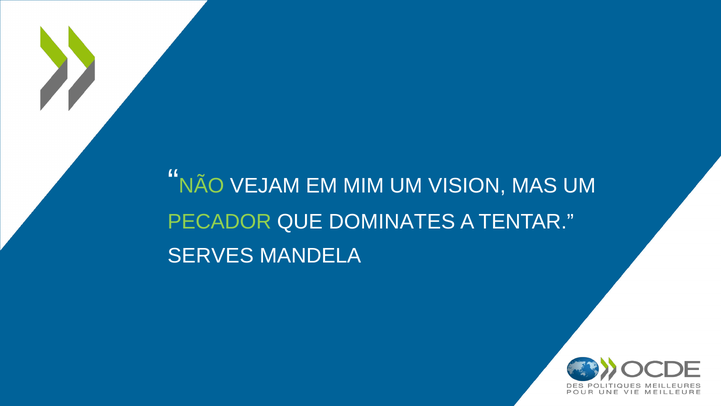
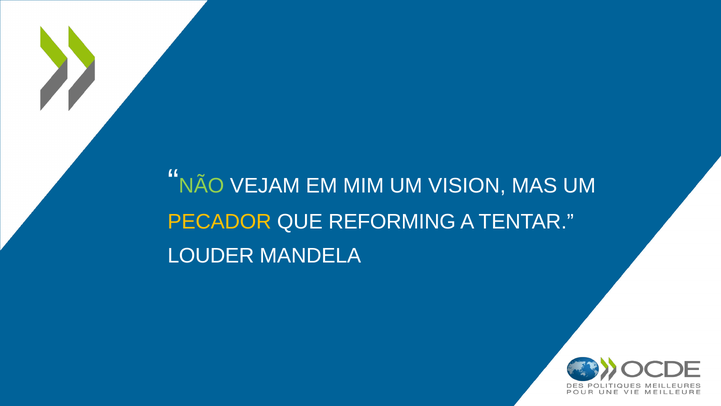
PECADOR colour: light green -> yellow
DOMINATES: DOMINATES -> REFORMING
SERVES: SERVES -> LOUDER
